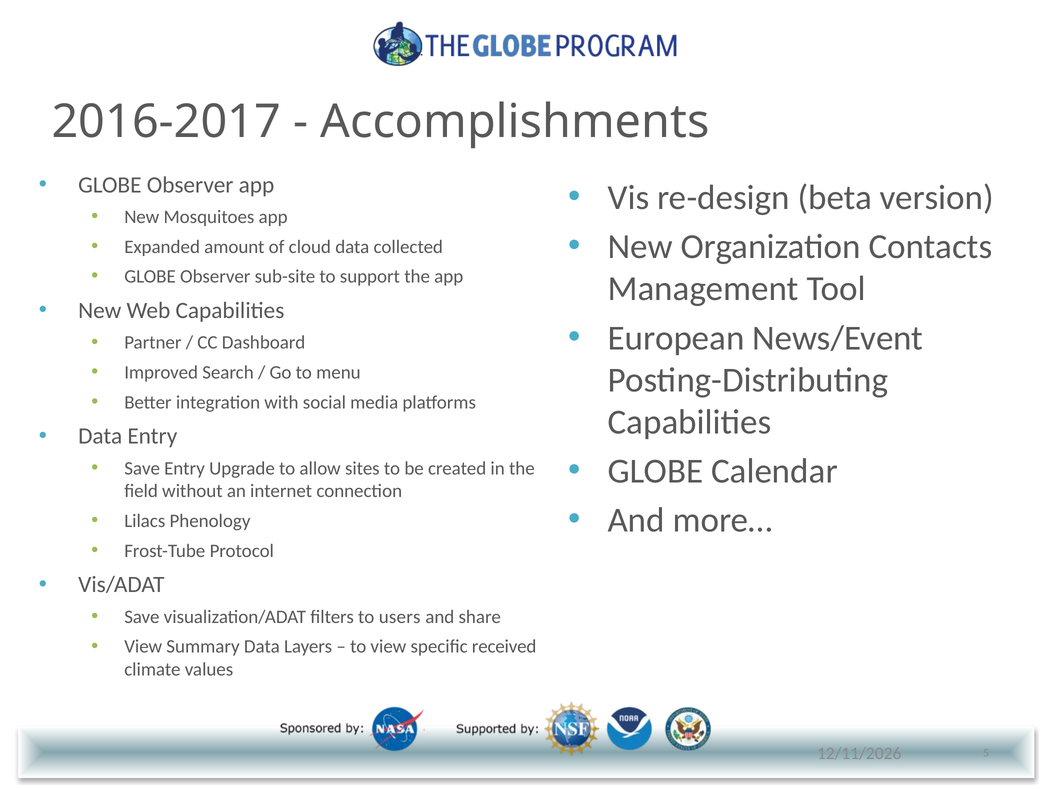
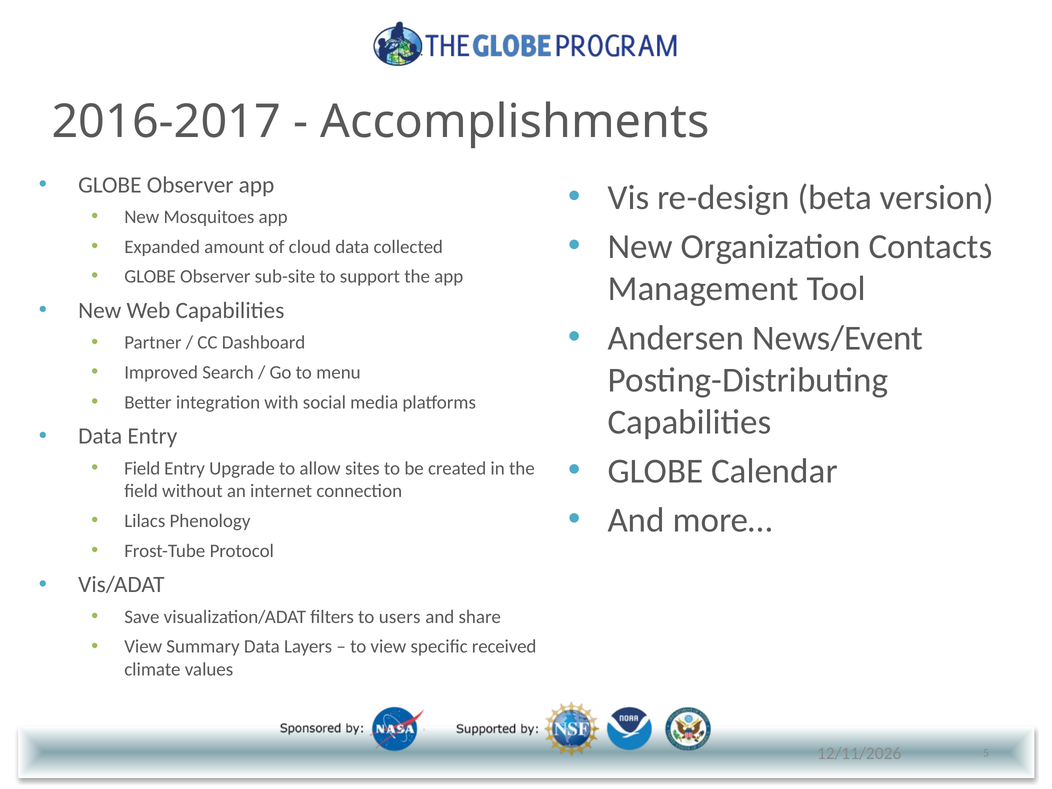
European: European -> Andersen
Save at (142, 468): Save -> Field
